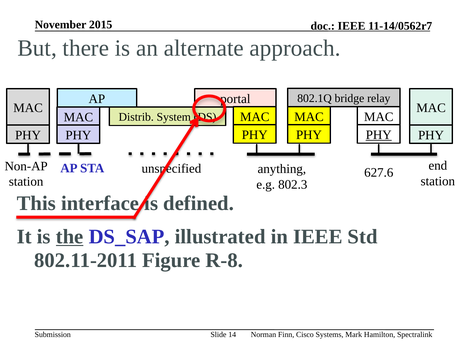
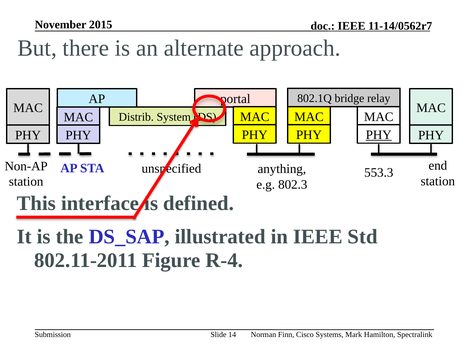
627.6: 627.6 -> 553.3
the underline: present -> none
R-8: R-8 -> R-4
